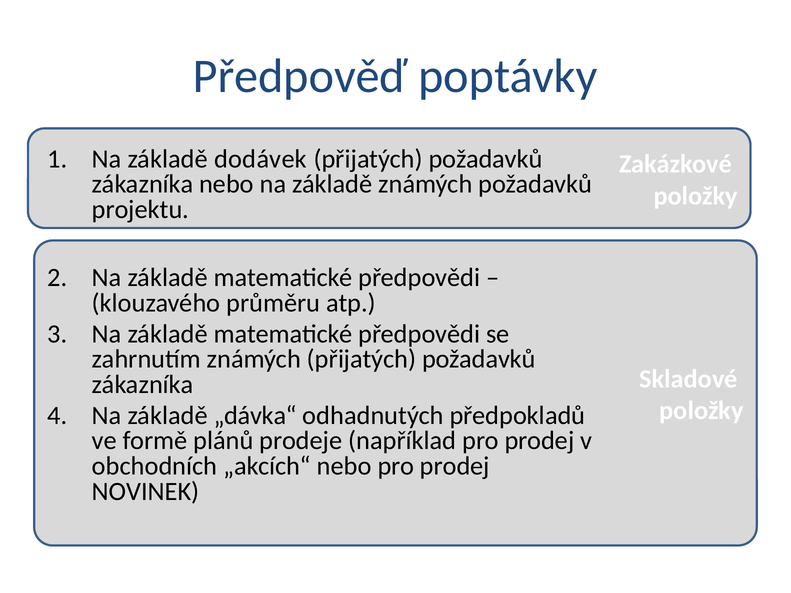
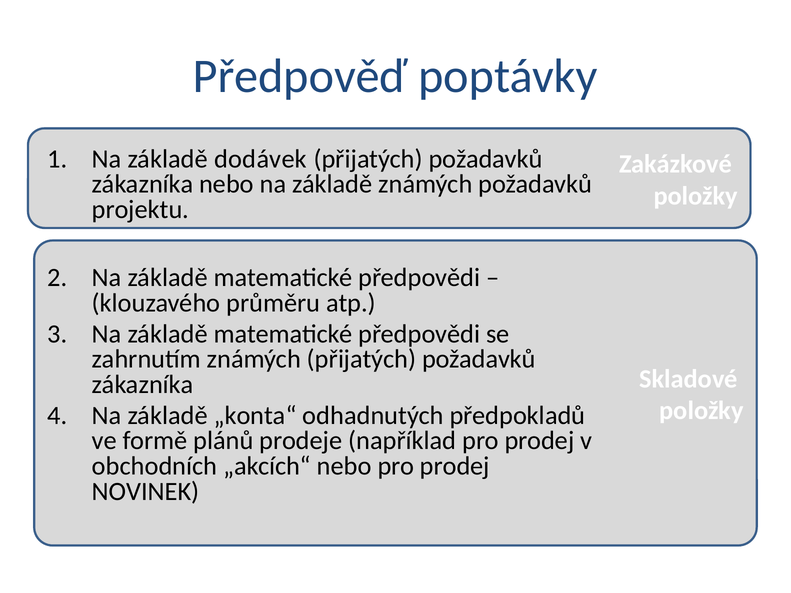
„dávka“: „dávka“ -> „konta“
